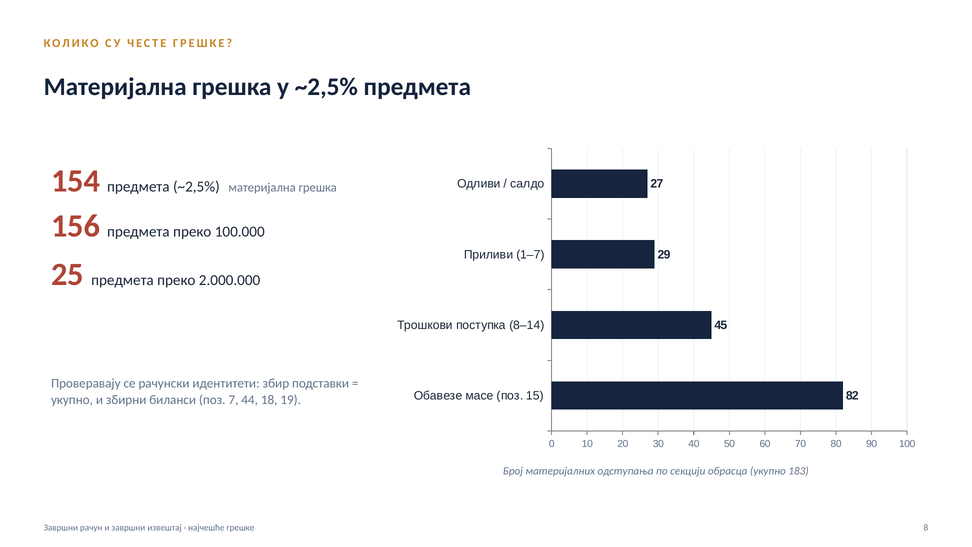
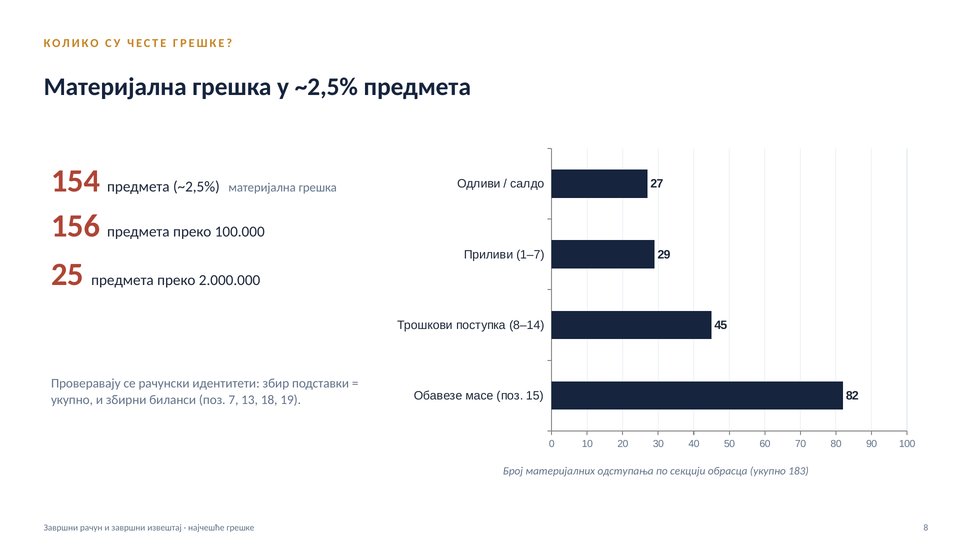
44: 44 -> 13
